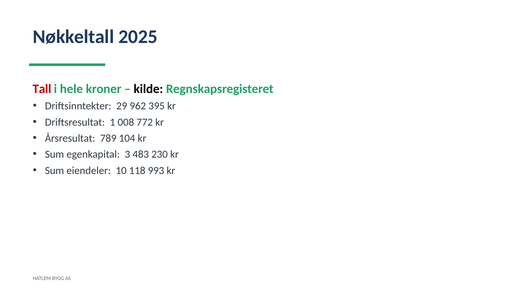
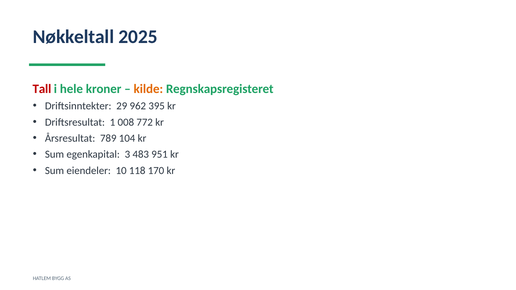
kilde colour: black -> orange
230: 230 -> 951
993: 993 -> 170
